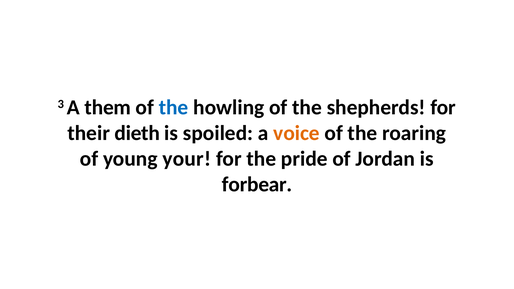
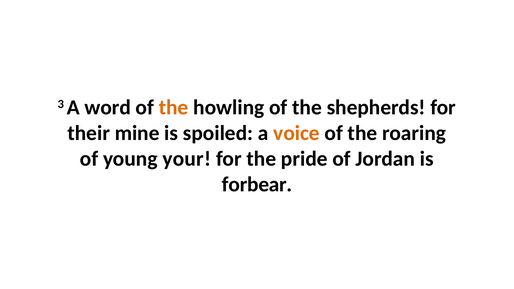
them: them -> word
the at (174, 107) colour: blue -> orange
dieth: dieth -> mine
